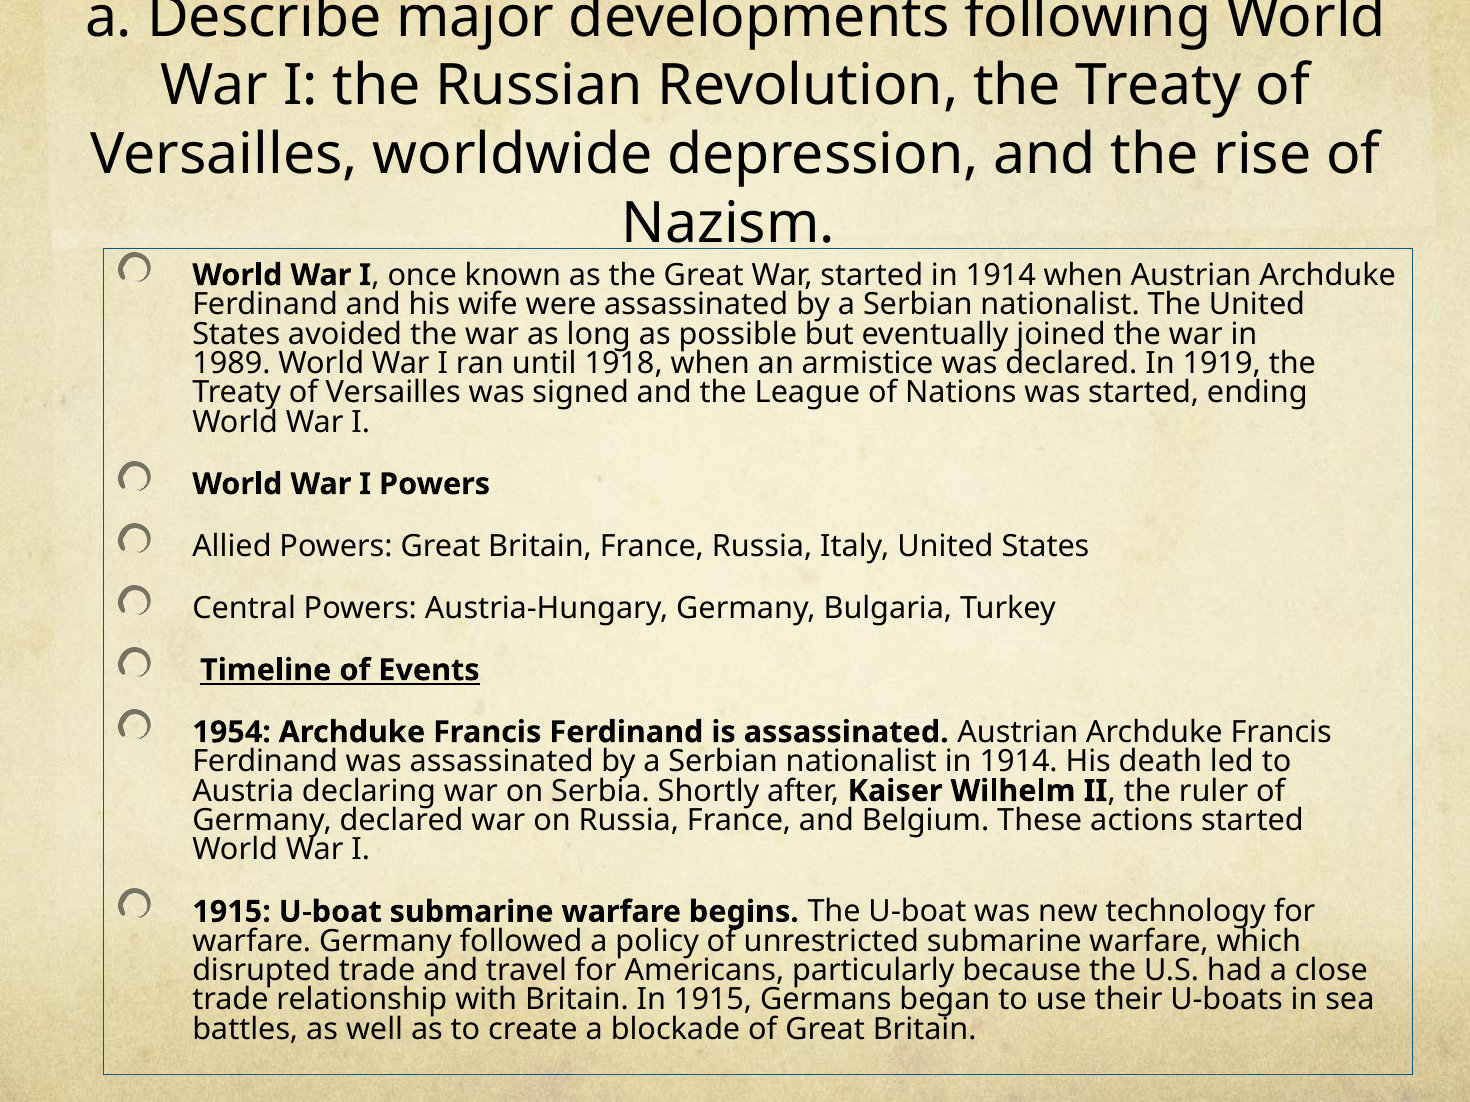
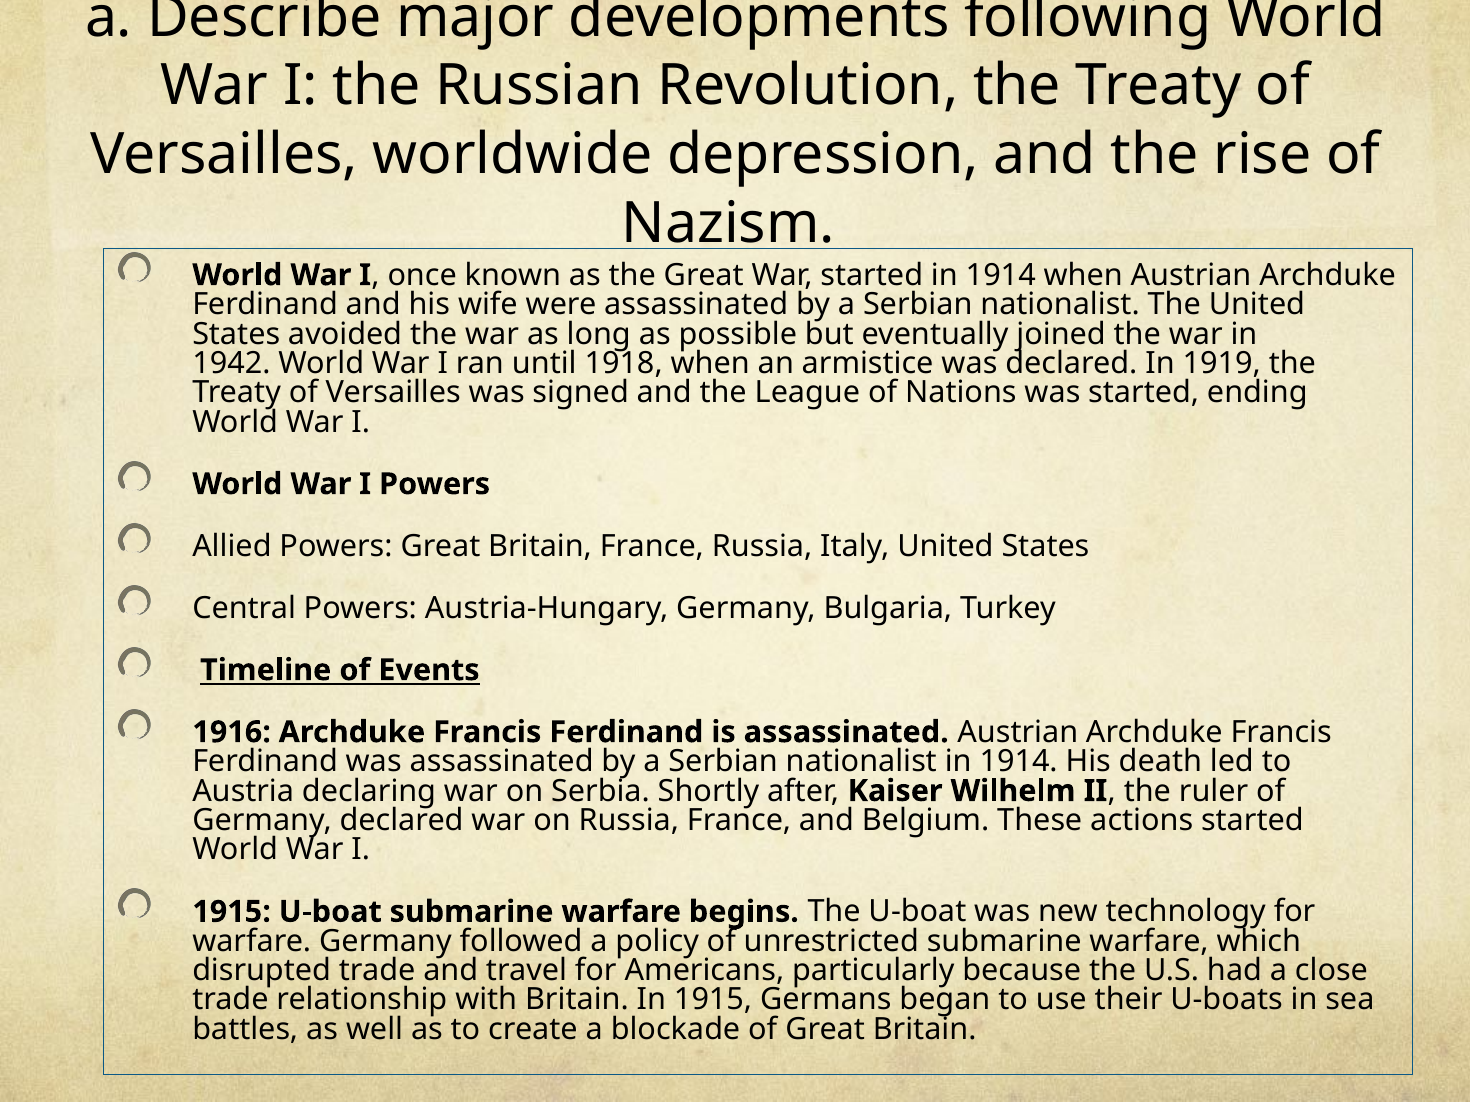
1989: 1989 -> 1942
1954: 1954 -> 1916
